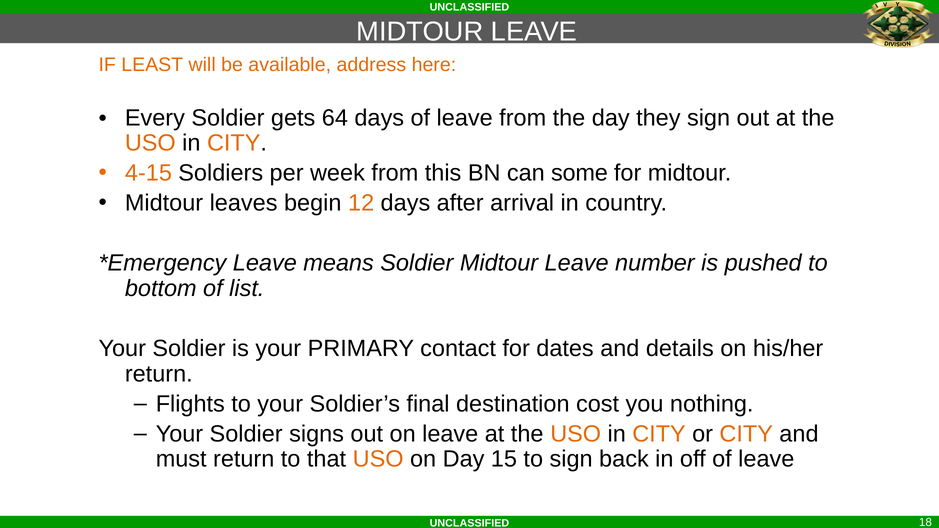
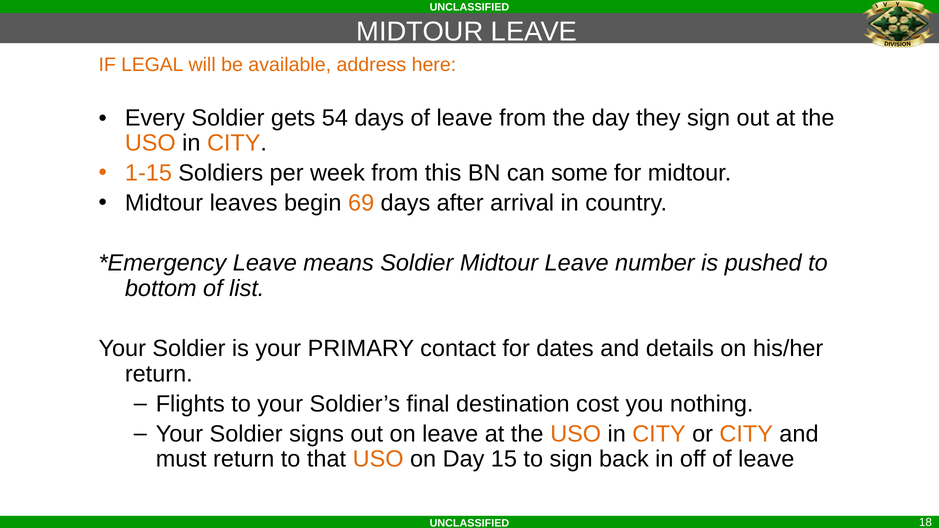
LEAST: LEAST -> LEGAL
64: 64 -> 54
4-15: 4-15 -> 1-15
12: 12 -> 69
